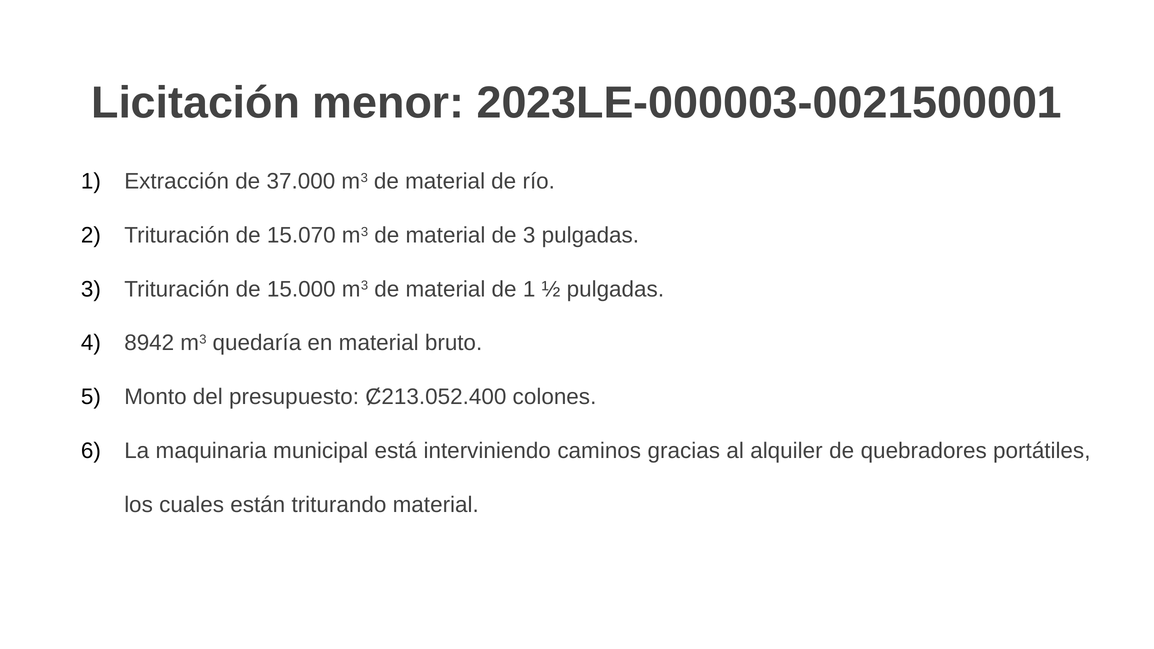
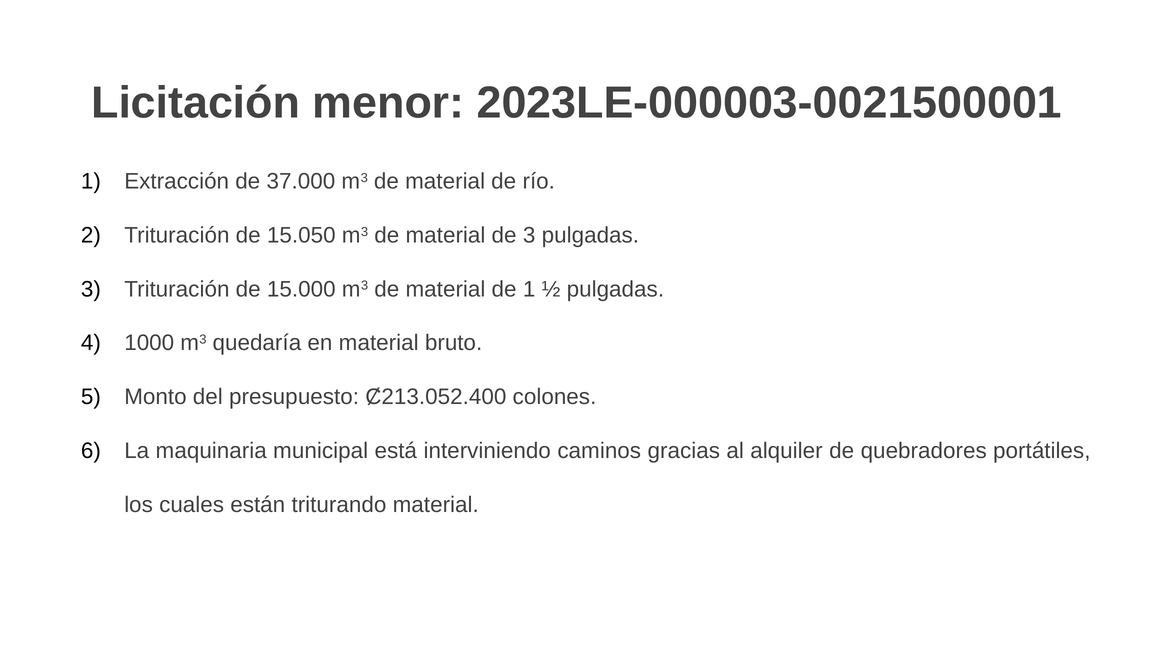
15.070: 15.070 -> 15.050
8942: 8942 -> 1000
